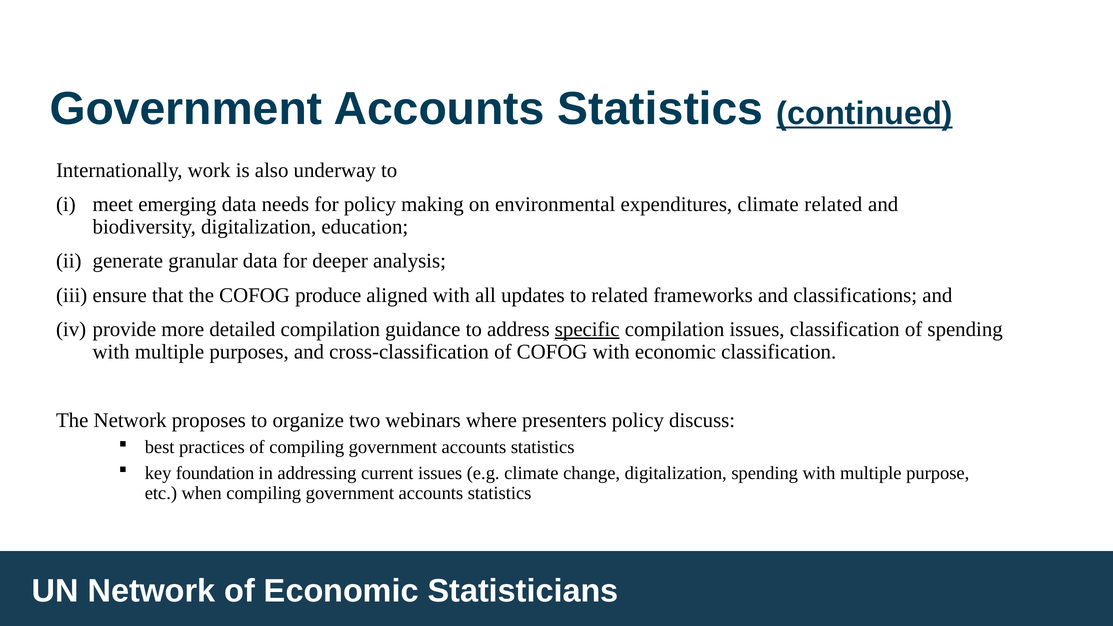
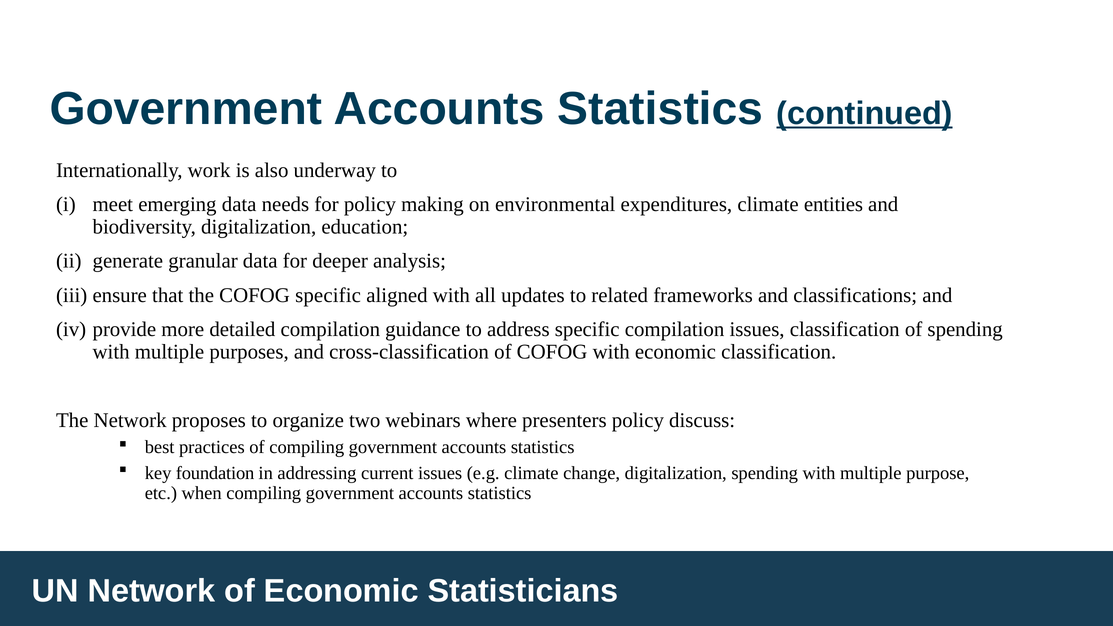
climate related: related -> entities
COFOG produce: produce -> specific
specific at (587, 329) underline: present -> none
